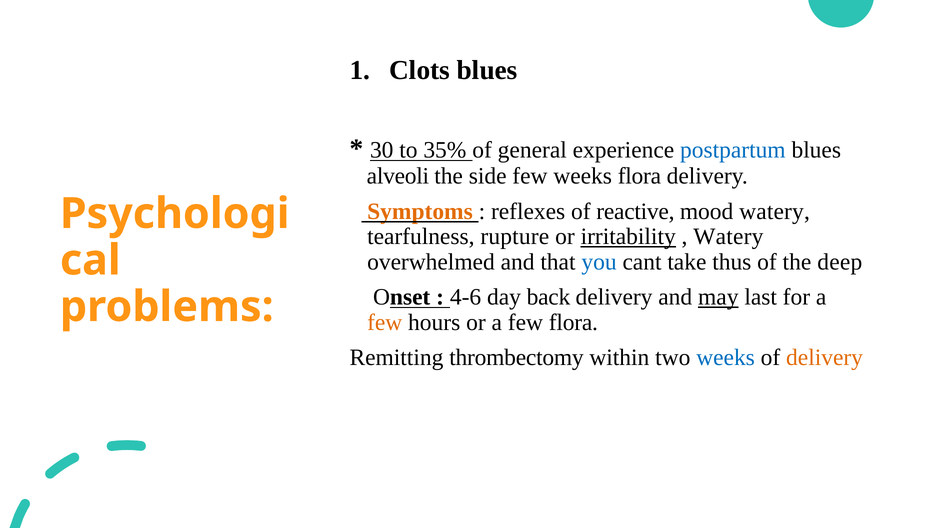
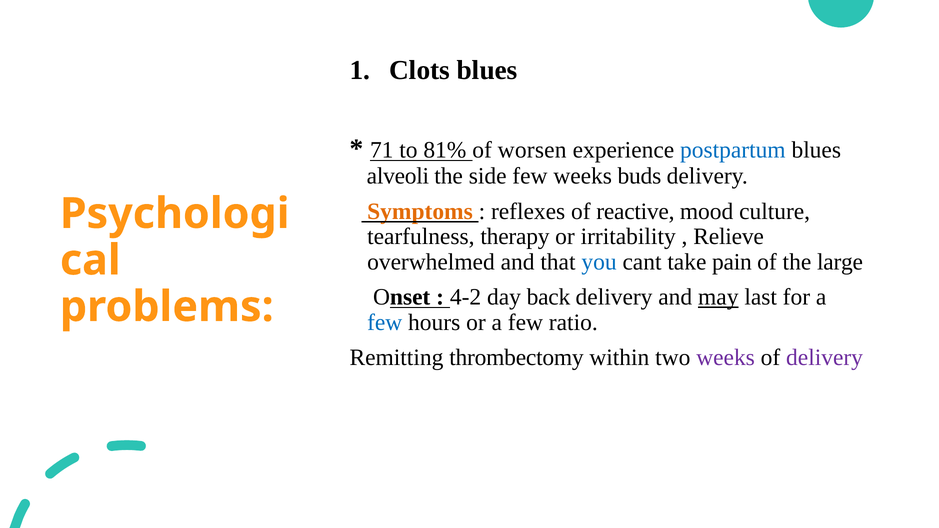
30: 30 -> 71
35%: 35% -> 81%
general: general -> worsen
weeks flora: flora -> buds
mood watery: watery -> culture
rupture: rupture -> therapy
irritability underline: present -> none
Watery at (728, 237): Watery -> Relieve
thus: thus -> pain
deep: deep -> large
4-6: 4-6 -> 4-2
few at (385, 323) colour: orange -> blue
few flora: flora -> ratio
weeks at (726, 358) colour: blue -> purple
delivery at (825, 358) colour: orange -> purple
